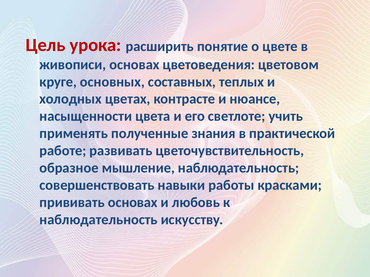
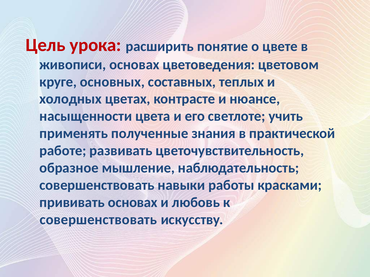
наблюдательность at (98, 220): наблюдательность -> совершенствовать
